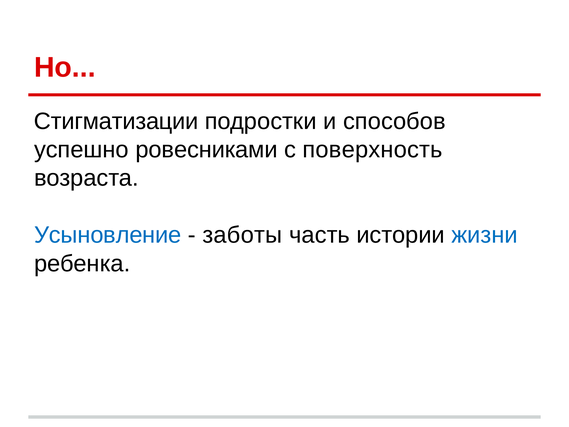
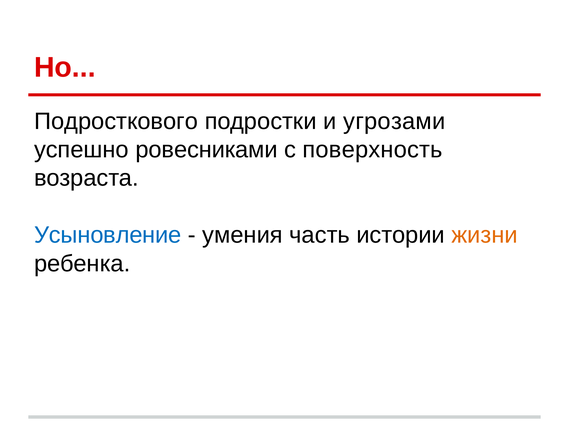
Стигматизации: Стигматизации -> Подросткового
способов: способов -> угрозами
заботы: заботы -> умения
жизни colour: blue -> orange
